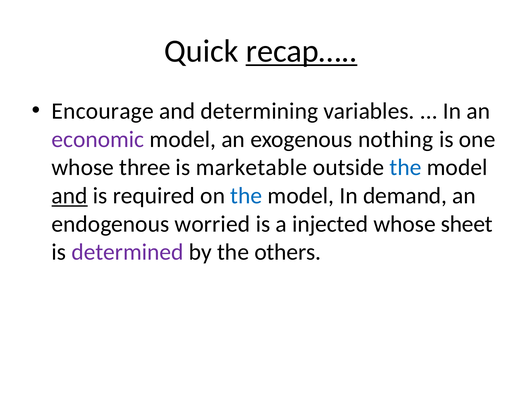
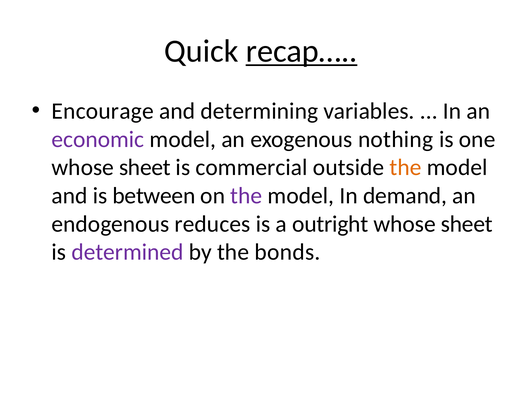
three at (145, 167): three -> sheet
marketable: marketable -> commercial
the at (406, 167) colour: blue -> orange
and at (70, 196) underline: present -> none
required: required -> between
the at (246, 196) colour: blue -> purple
worried: worried -> reduces
injected: injected -> outright
others: others -> bonds
